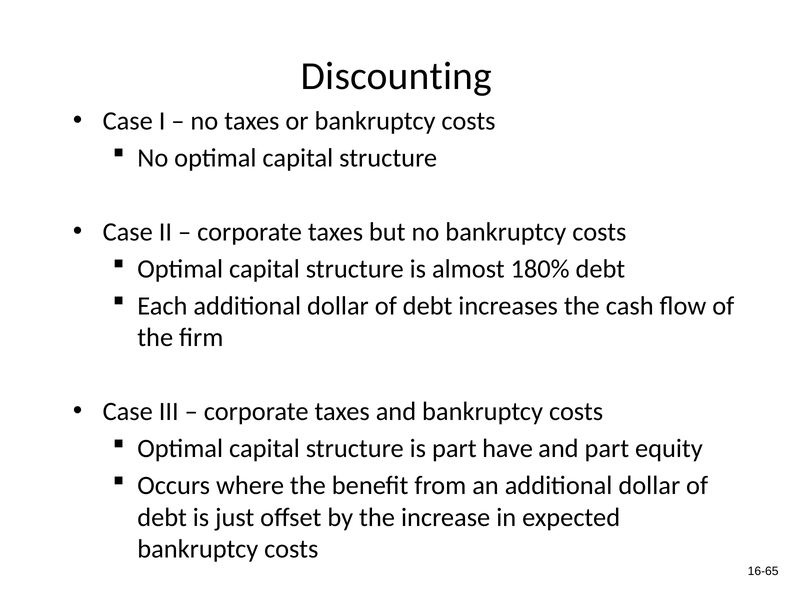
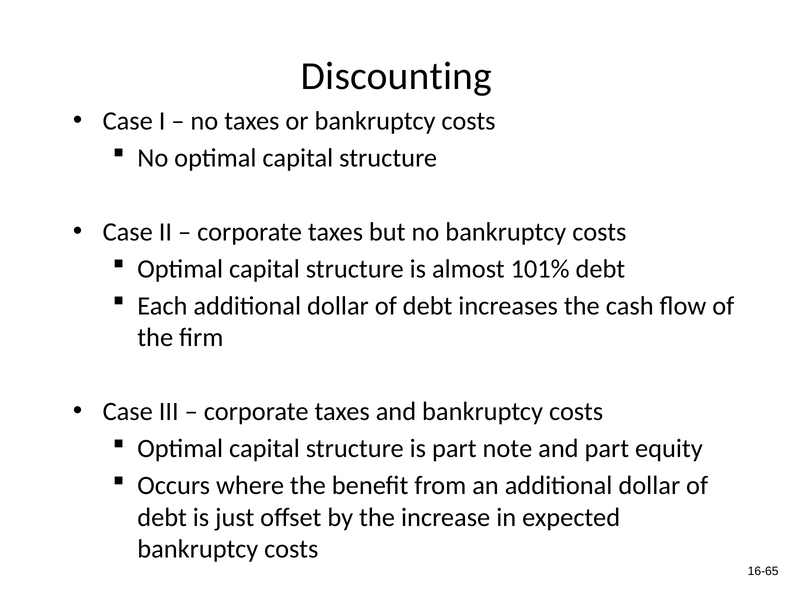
180%: 180% -> 101%
have: have -> note
